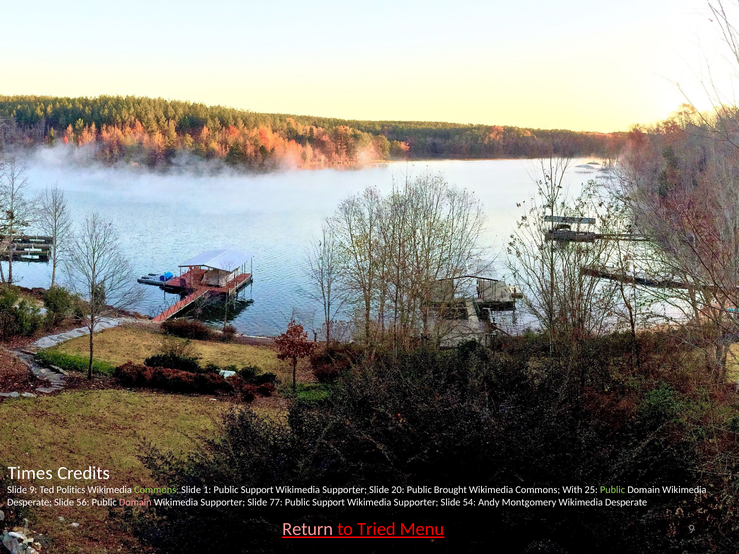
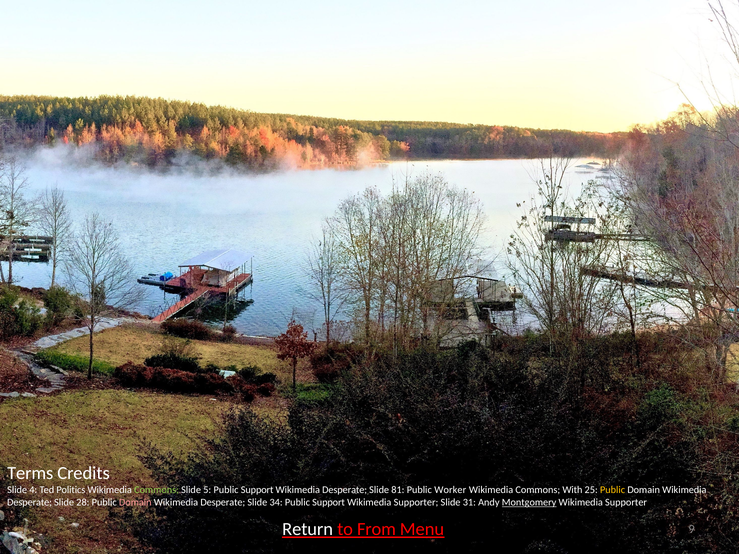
Times: Times -> Terms
Slide 9: 9 -> 4
1: 1 -> 5
Supporter at (345, 490): Supporter -> Desperate
20: 20 -> 81
Brought: Brought -> Worker
Public at (613, 490) colour: light green -> yellow
56: 56 -> 28
Supporter at (223, 502): Supporter -> Desperate
77: 77 -> 34
54: 54 -> 31
Montgomery underline: none -> present
Desperate at (626, 502): Desperate -> Supporter
Return colour: pink -> white
Tried: Tried -> From
